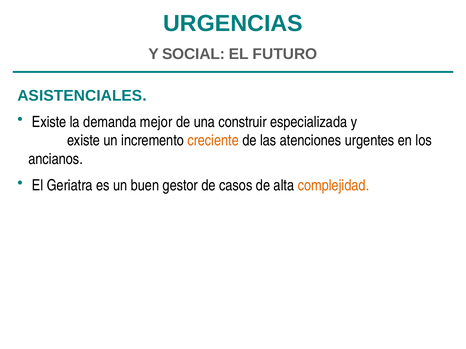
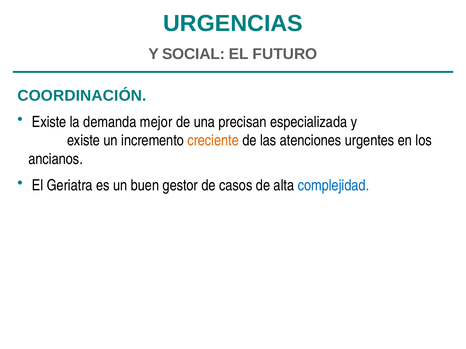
ASISTENCIALES: ASISTENCIALES -> COORDINACIÓN
construir: construir -> precisan
complejidad colour: orange -> blue
